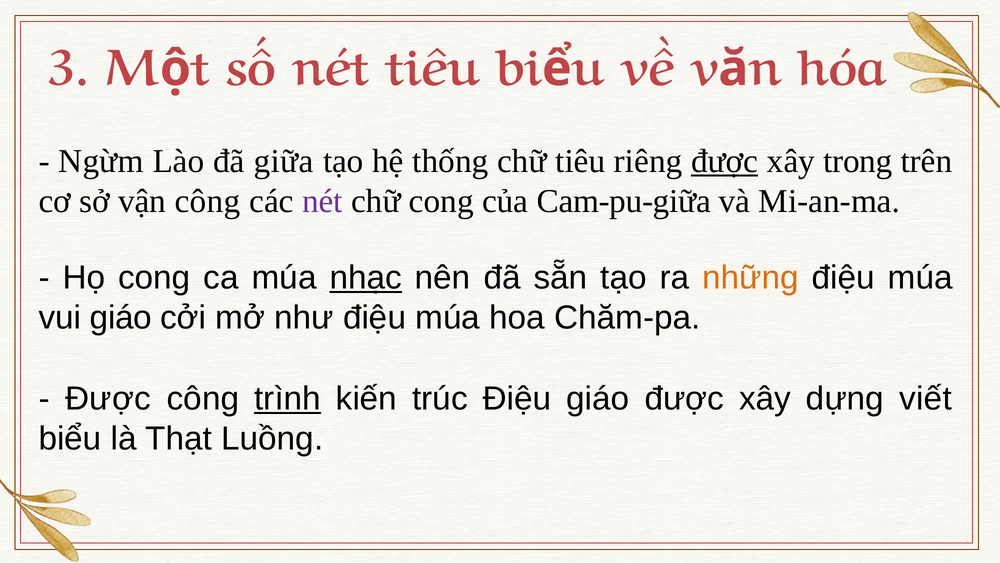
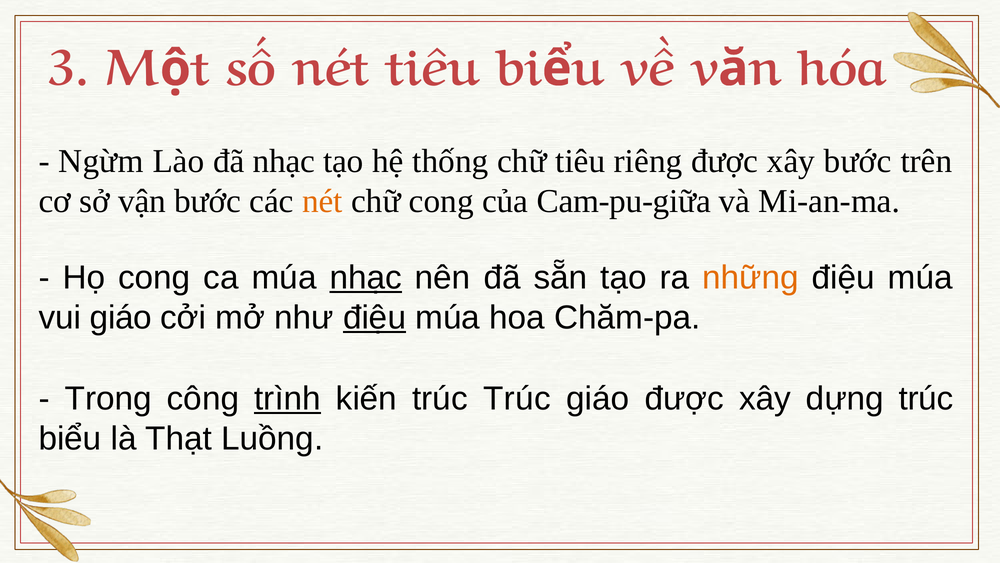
đã giữa: giữa -> nhạc
được at (725, 161) underline: present -> none
xây trong: trong -> bước
vận công: công -> bước
nét at (322, 201) colour: purple -> orange
điệu at (375, 317) underline: none -> present
Được at (108, 398): Được -> Trong
trúc Điệu: Điệu -> Trúc
dựng viết: viết -> trúc
